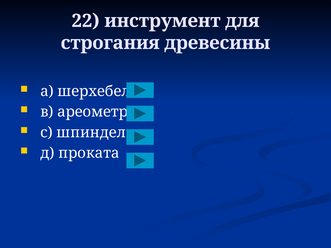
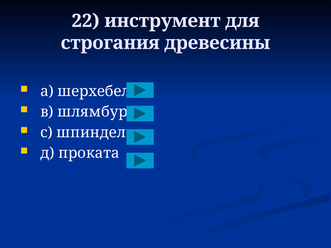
ареометр: ареометр -> шлямбур
